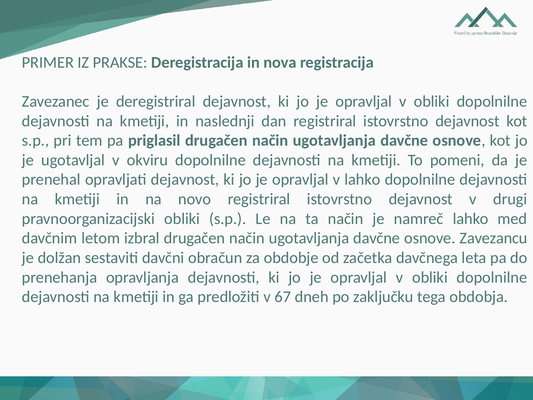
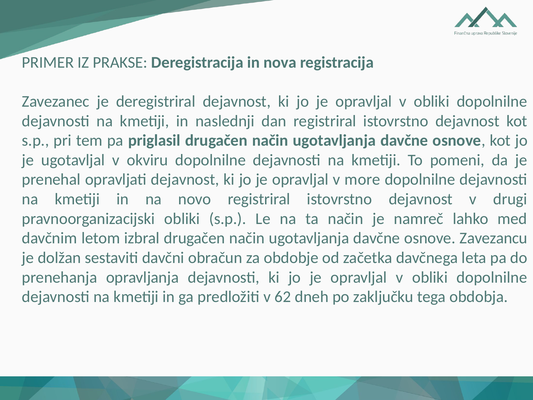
v lahko: lahko -> more
67: 67 -> 62
